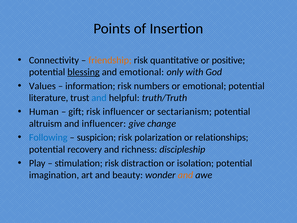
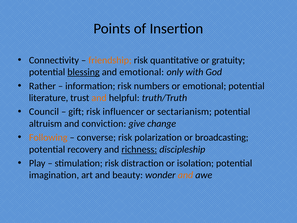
positive: positive -> gratuity
Values: Values -> Rather
and at (99, 98) colour: blue -> orange
Human: Human -> Council
and influencer: influencer -> conviction
Following colour: blue -> orange
suspicion: suspicion -> converse
relationships: relationships -> broadcasting
richness underline: none -> present
